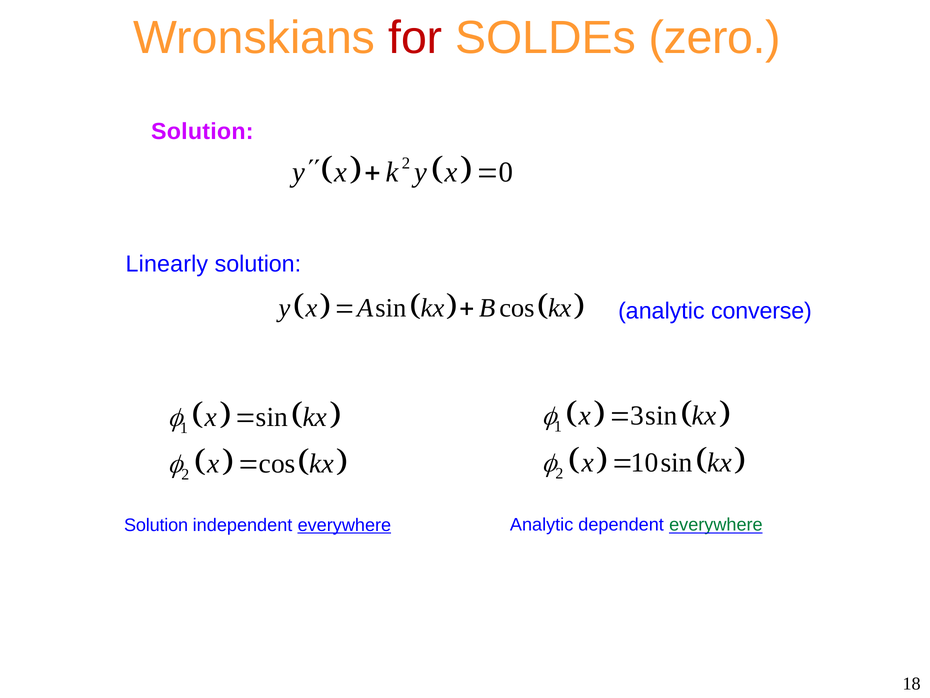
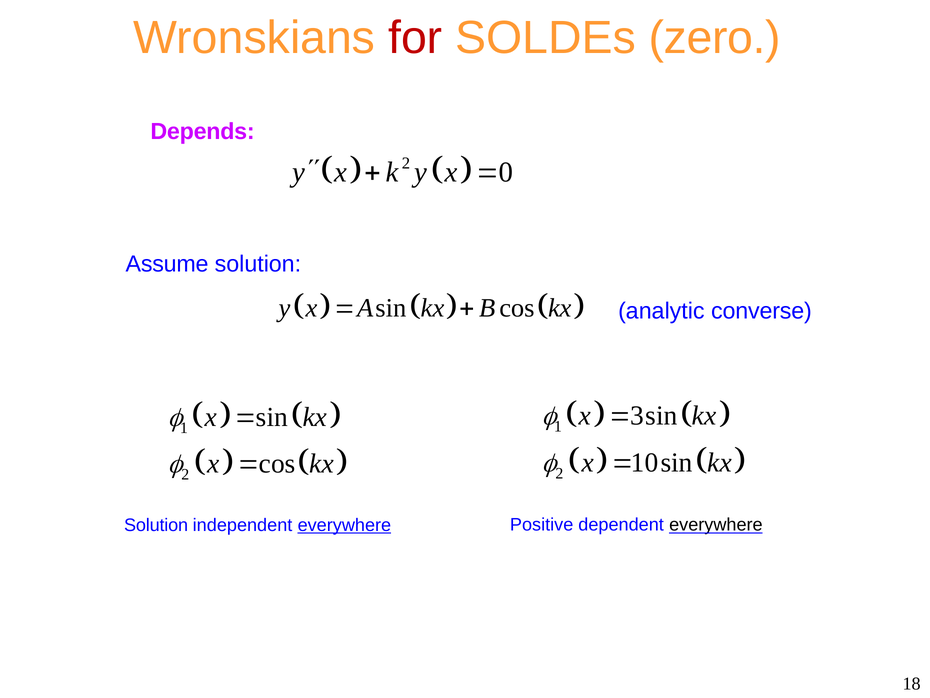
Solution at (202, 132): Solution -> Depends
Linearly: Linearly -> Assume
Analytic at (542, 525): Analytic -> Positive
everywhere at (716, 525) colour: green -> black
